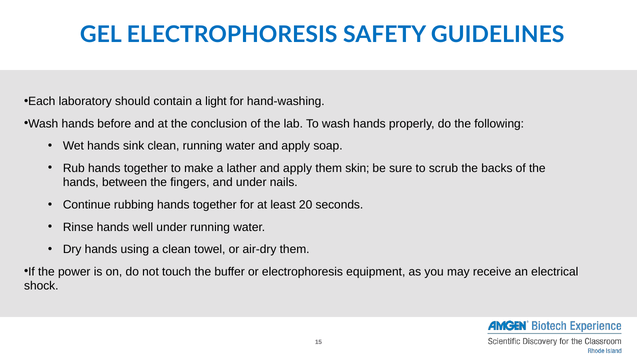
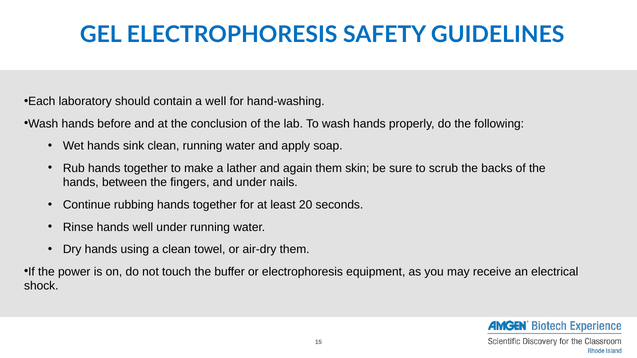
a light: light -> well
lather and apply: apply -> again
